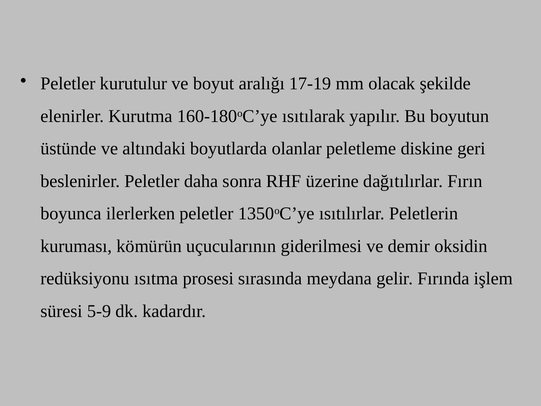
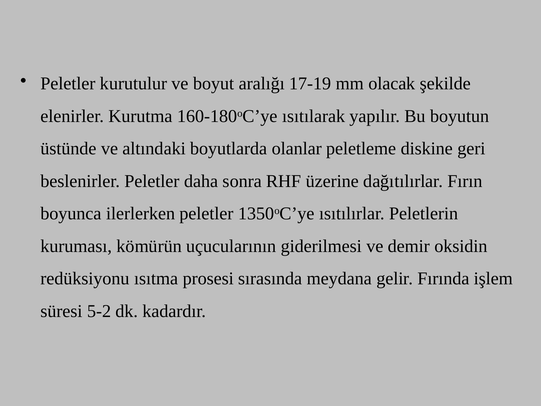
5-9: 5-9 -> 5-2
